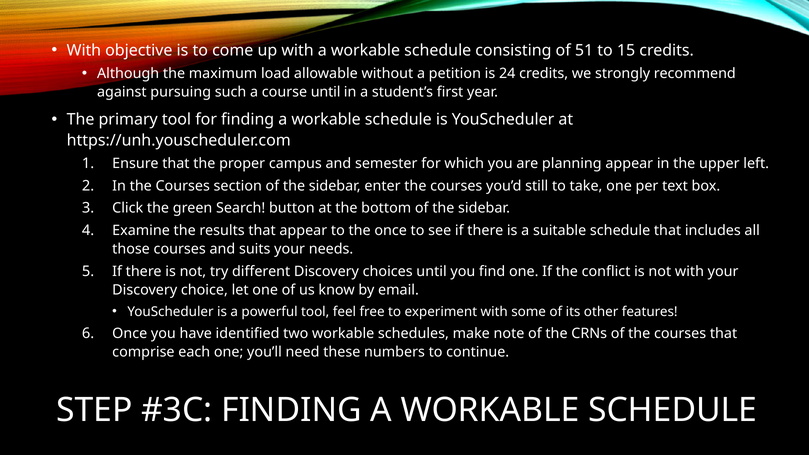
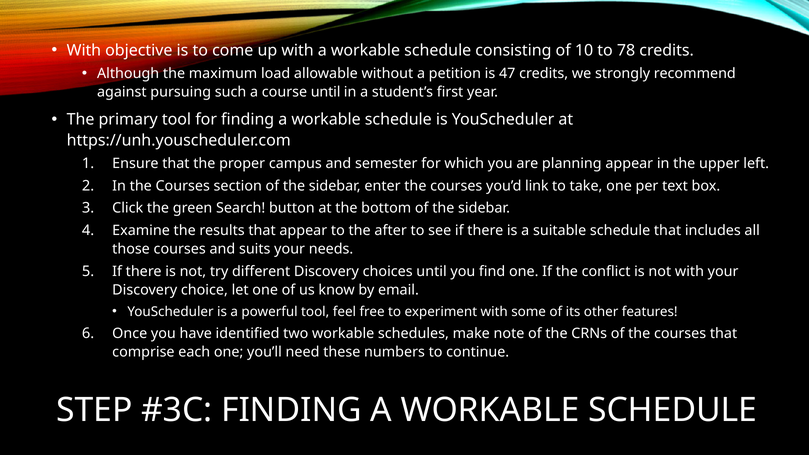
51: 51 -> 10
15: 15 -> 78
24: 24 -> 47
still: still -> link
the once: once -> after
